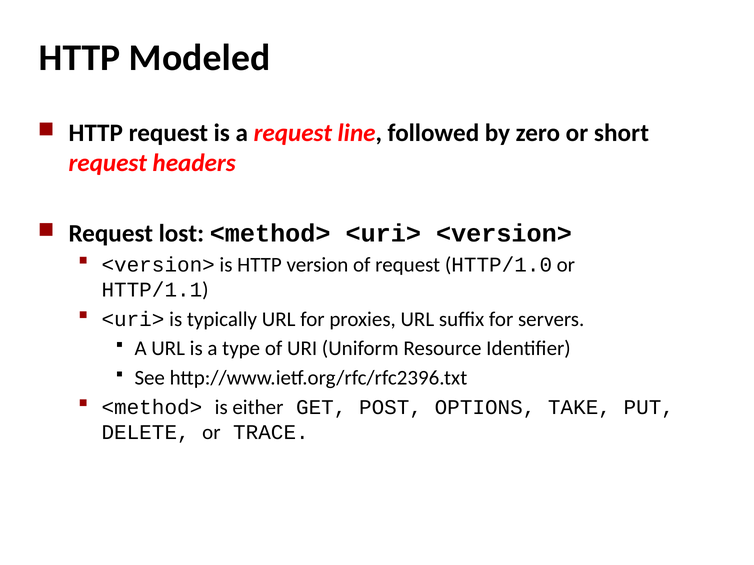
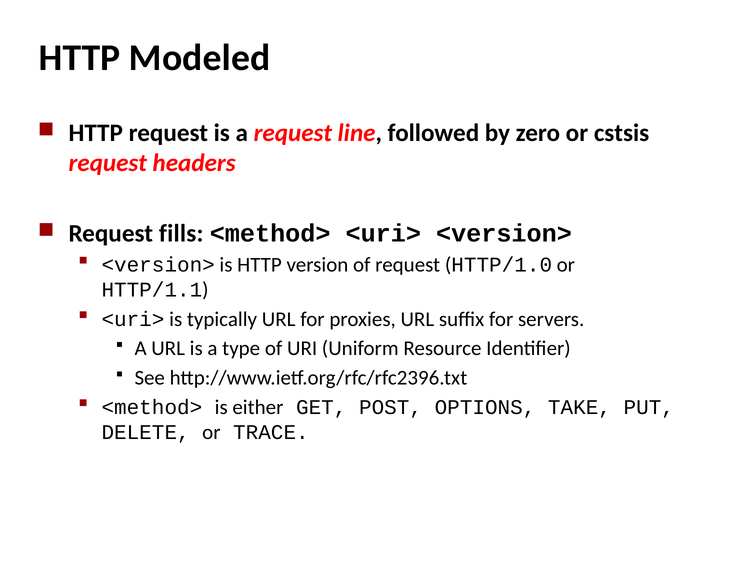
short: short -> cstsis
lost: lost -> fills
